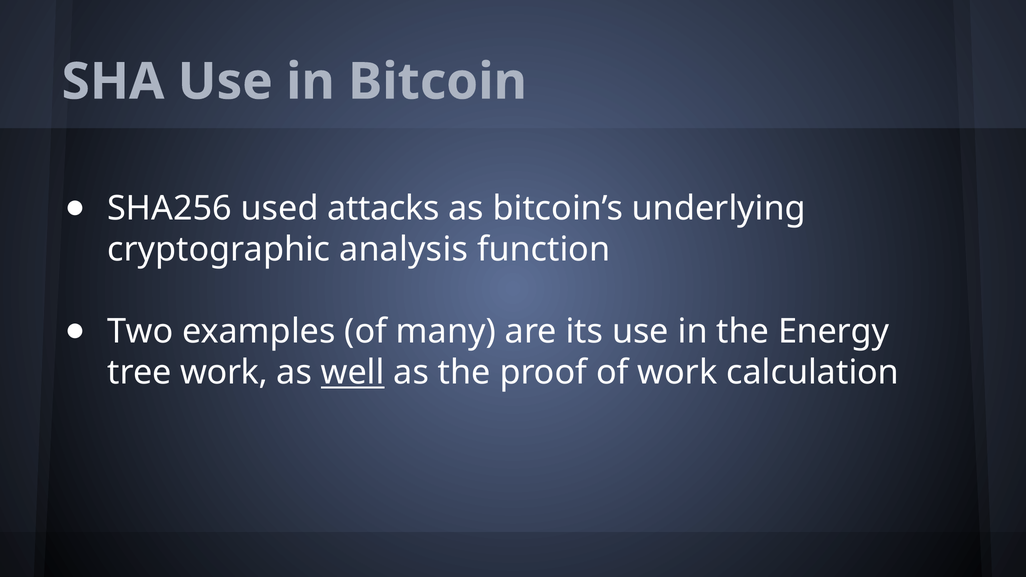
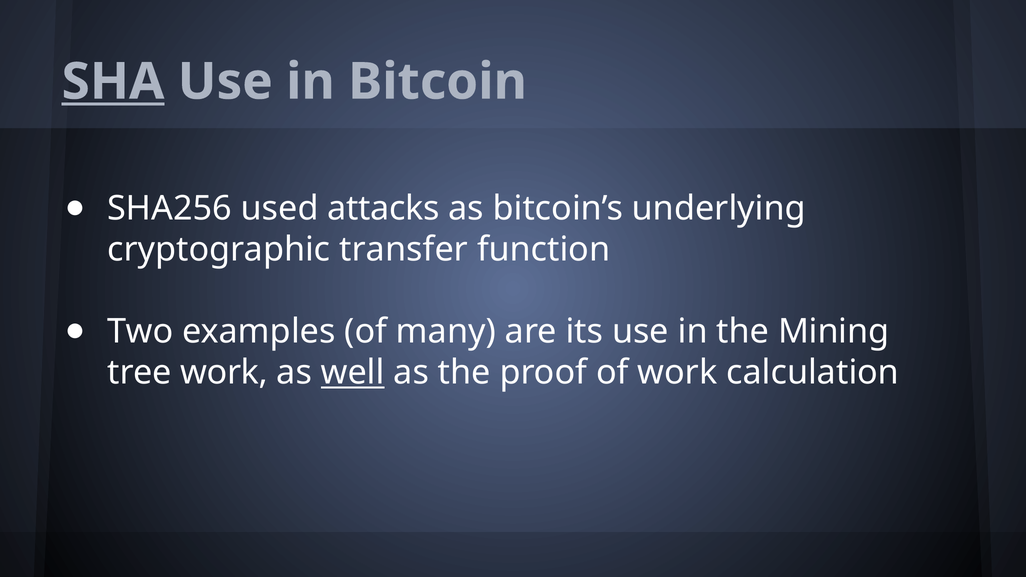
SHA underline: none -> present
analysis: analysis -> transfer
Energy: Energy -> Mining
